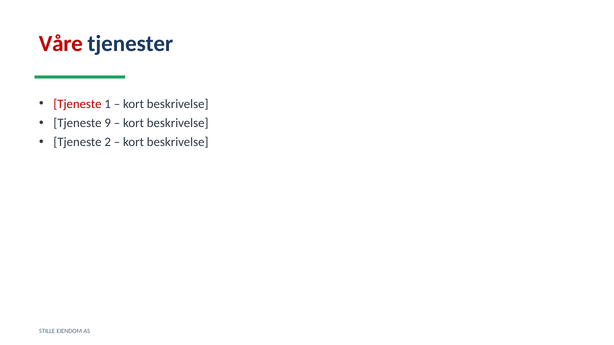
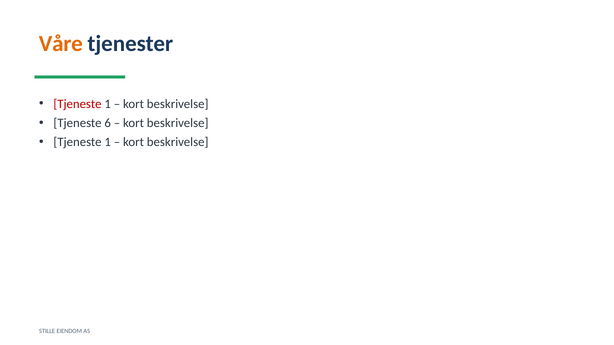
Våre colour: red -> orange
9: 9 -> 6
2 at (108, 142): 2 -> 1
